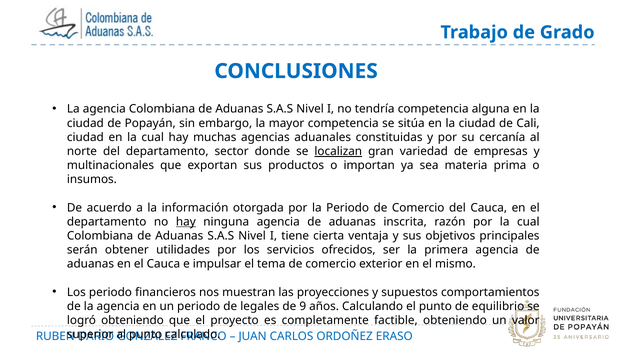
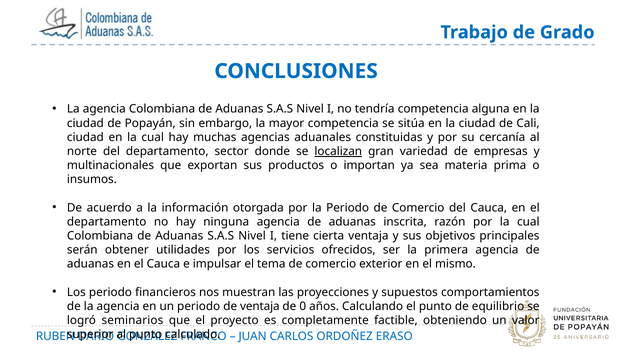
hay at (186, 222) underline: present -> none
de legales: legales -> ventaja
9: 9 -> 0
logró obteniendo: obteniendo -> seminarios
